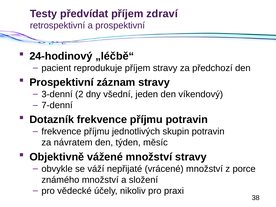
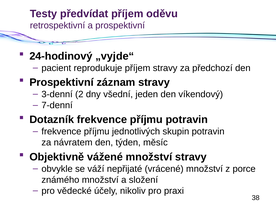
zdraví: zdraví -> oděvu
„léčbě“: „léčbě“ -> „vyjde“
